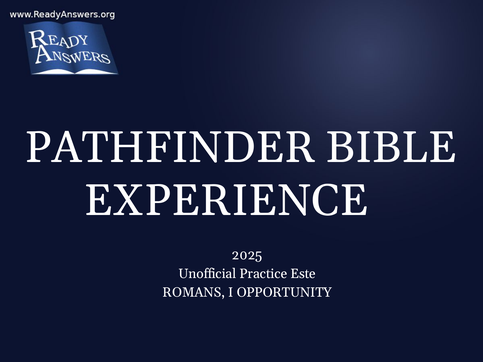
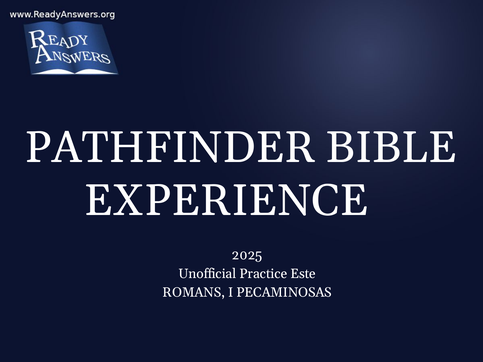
OPPORTUNITY: OPPORTUNITY -> PECAMINOSAS
